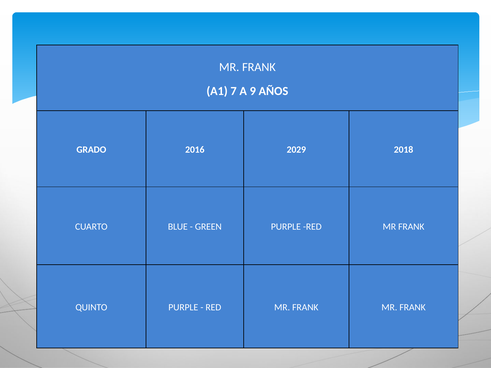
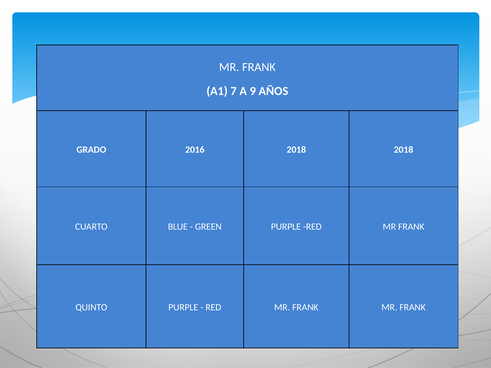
2016 2029: 2029 -> 2018
